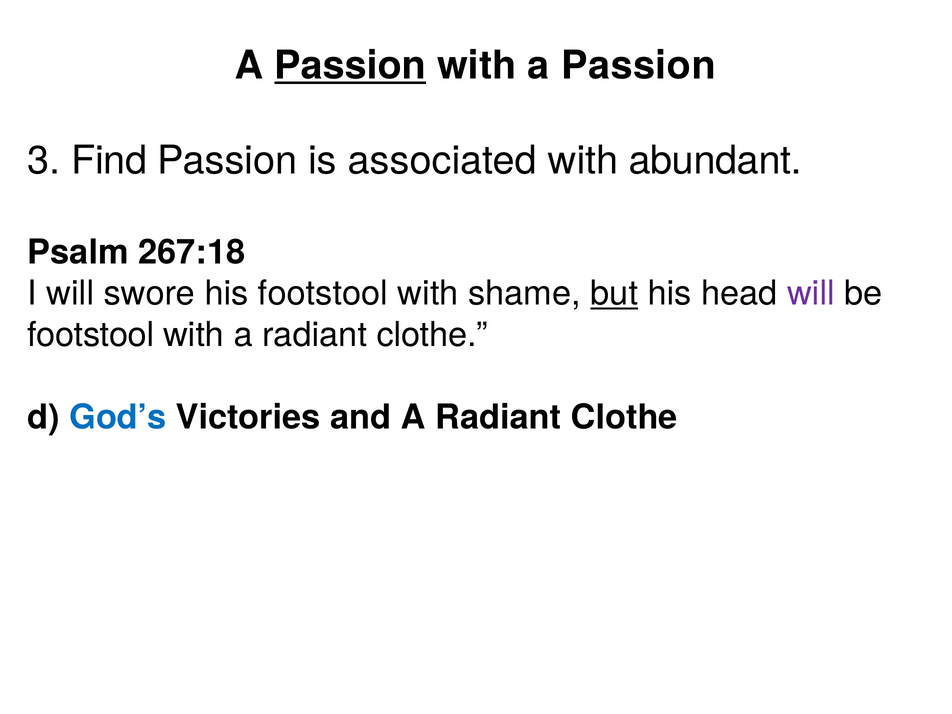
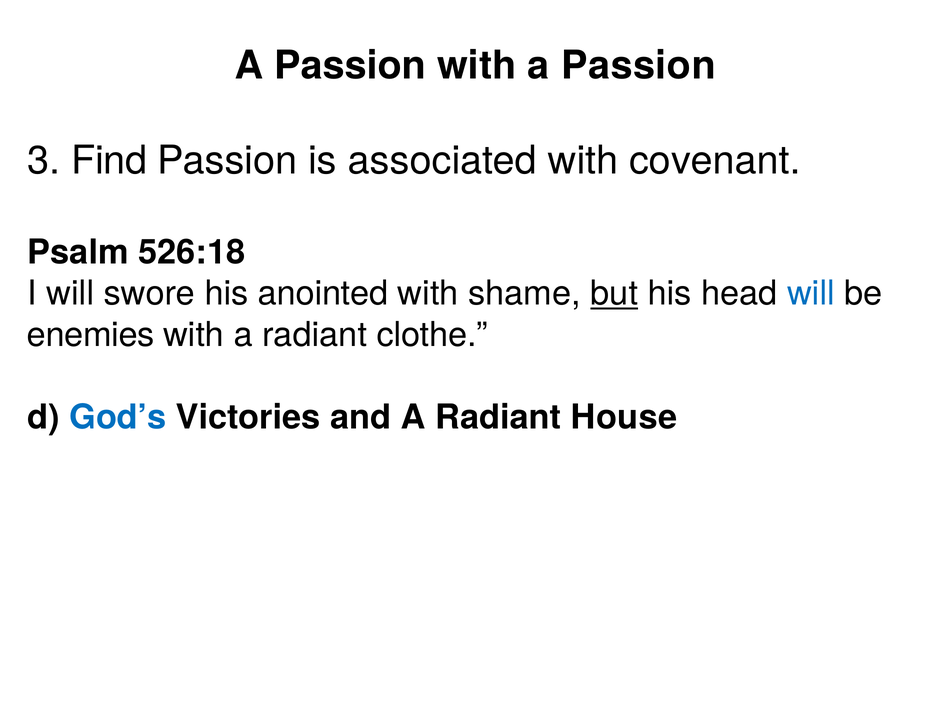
Passion at (350, 66) underline: present -> none
abundant: abundant -> covenant
267:18: 267:18 -> 526:18
his footstool: footstool -> anointed
will at (811, 294) colour: purple -> blue
footstool at (91, 335): footstool -> enemies
and A Radiant Clothe: Clothe -> House
